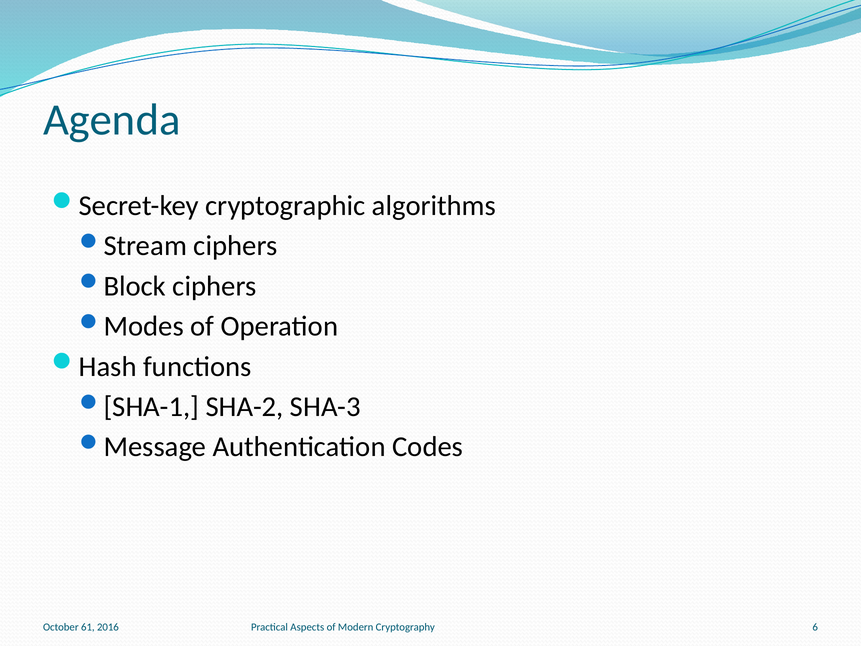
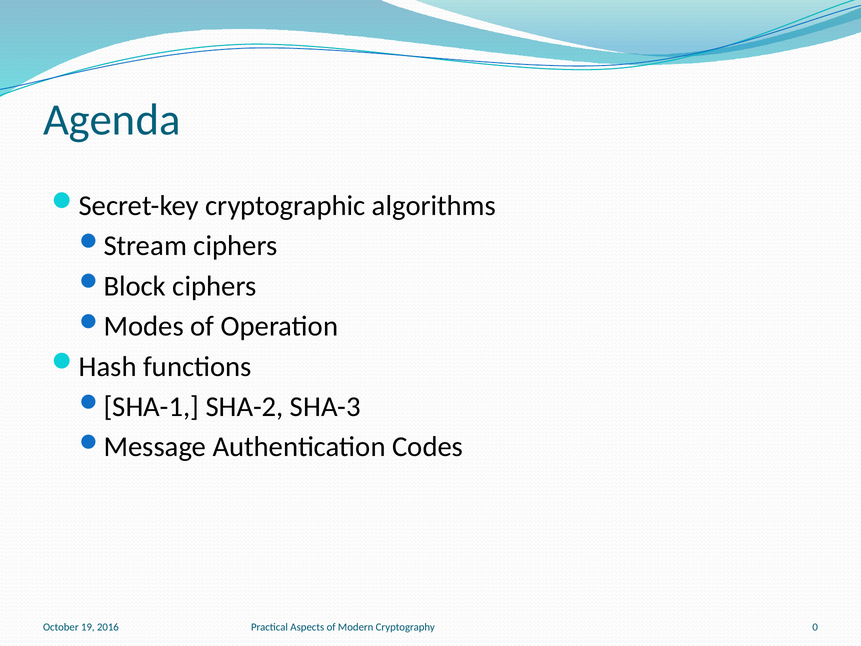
6: 6 -> 0
61: 61 -> 19
